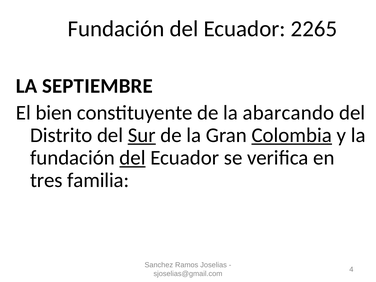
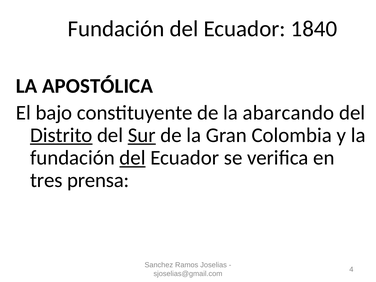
2265: 2265 -> 1840
SEPTIEMBRE: SEPTIEMBRE -> APOSTÓLICA
bien: bien -> bajo
Distrito underline: none -> present
Colombia underline: present -> none
familia: familia -> prensa
